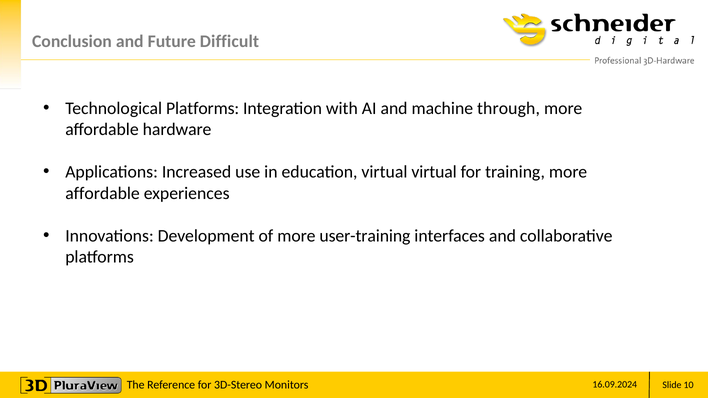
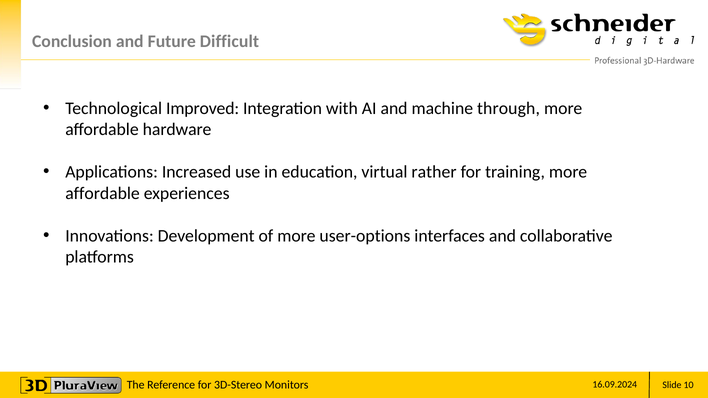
Technological Platforms: Platforms -> Improved
virtual virtual: virtual -> rather
user-training: user-training -> user-options
